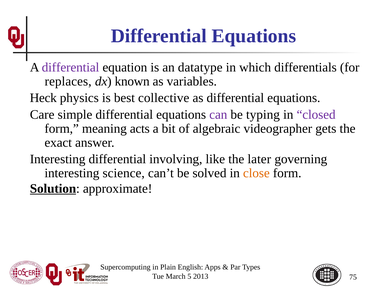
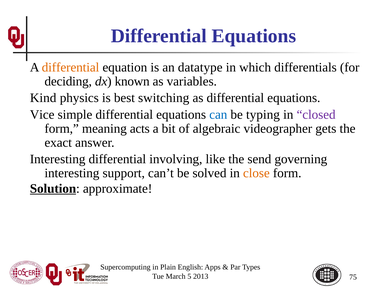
differential at (71, 67) colour: purple -> orange
replaces: replaces -> deciding
Heck: Heck -> Kind
collective: collective -> switching
Care: Care -> Vice
can colour: purple -> blue
later: later -> send
science: science -> support
